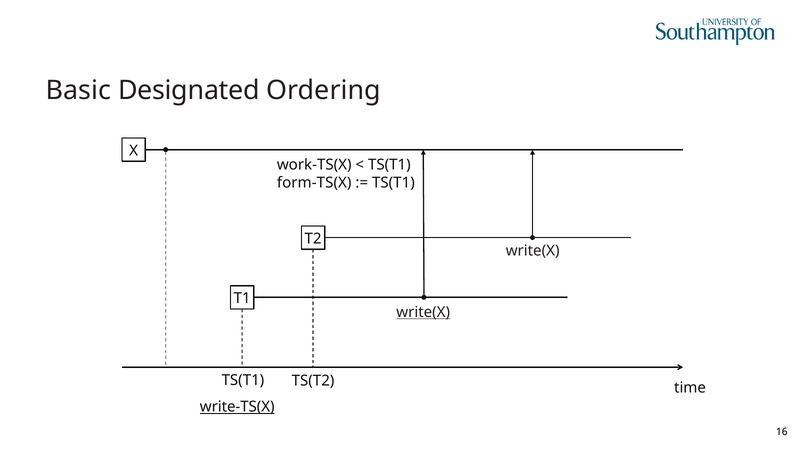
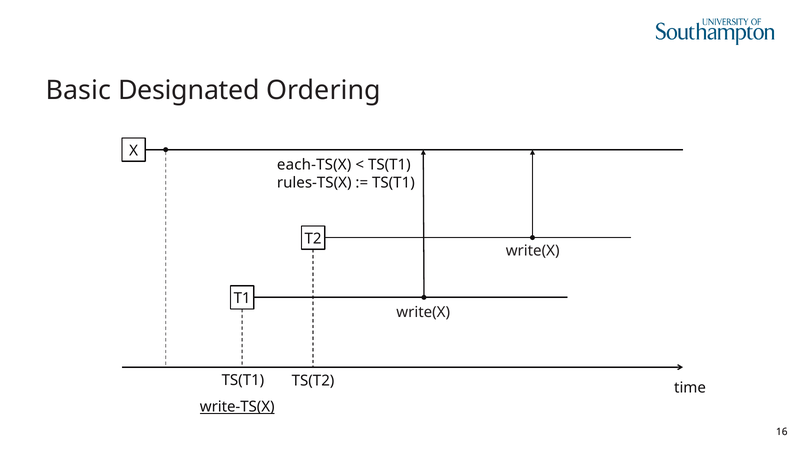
work-TS(X: work-TS(X -> each-TS(X
form-TS(X: form-TS(X -> rules-TS(X
write(X at (423, 312) underline: present -> none
